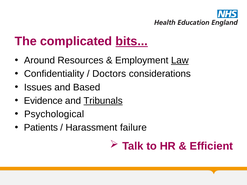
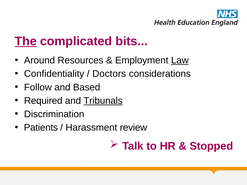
The underline: none -> present
bits underline: present -> none
Issues: Issues -> Follow
Evidence: Evidence -> Required
Psychological: Psychological -> Discrimination
failure: failure -> review
Efficient: Efficient -> Stopped
